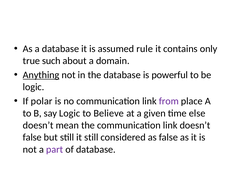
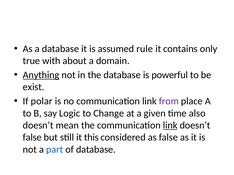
such: such -> with
logic at (34, 87): logic -> exist
Believe: Believe -> Change
else: else -> also
link at (170, 126) underline: none -> present
it still: still -> this
part colour: purple -> blue
